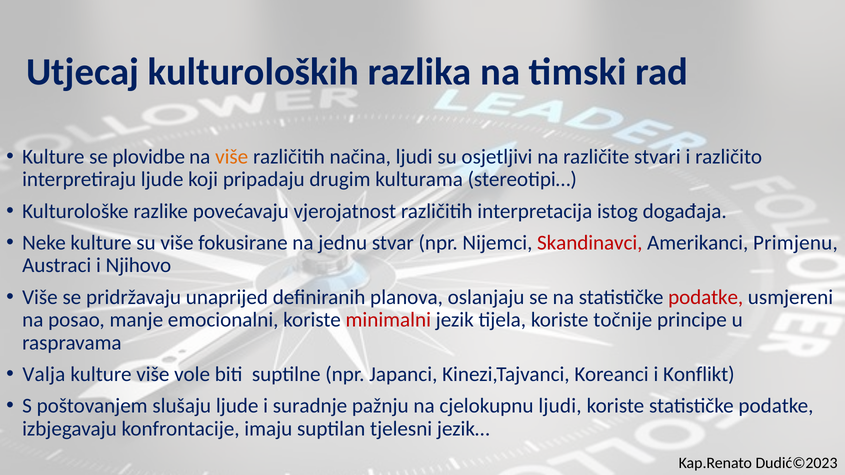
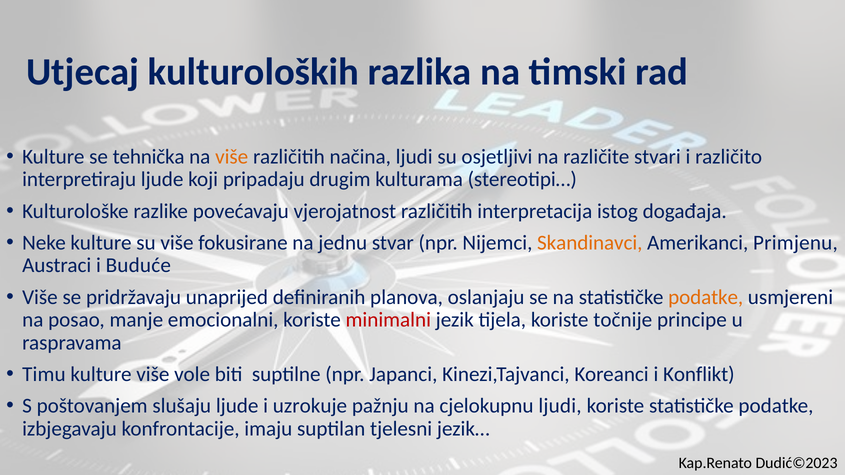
plovidbe: plovidbe -> tehnička
Skandinavci colour: red -> orange
Njihovo: Njihovo -> Buduće
podatke at (706, 297) colour: red -> orange
Valja: Valja -> Timu
suradnje: suradnje -> uzrokuje
